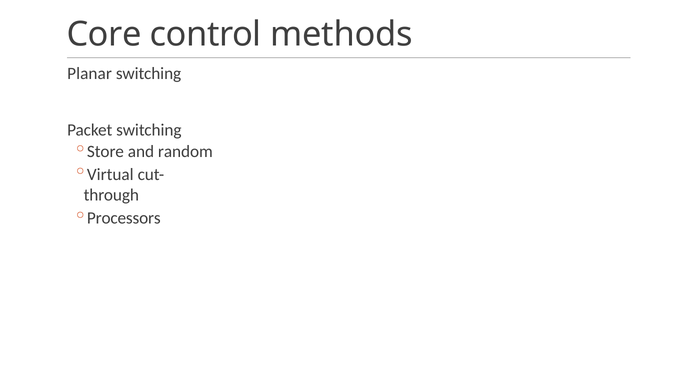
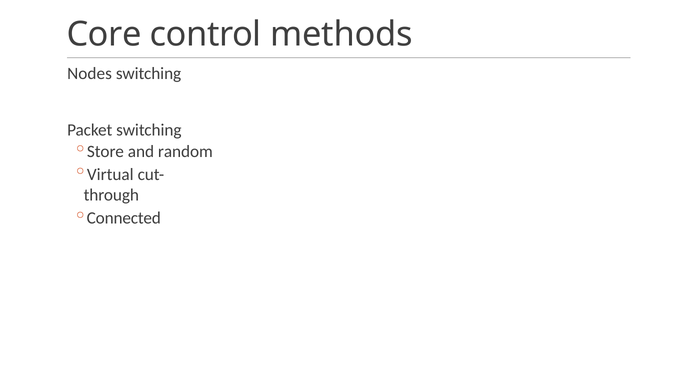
Planar: Planar -> Nodes
Processors: Processors -> Connected
